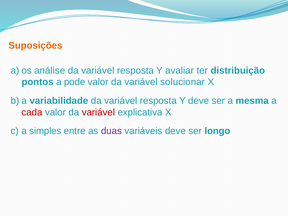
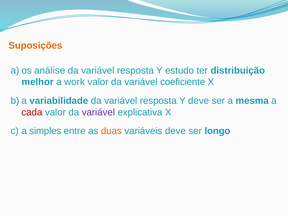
avaliar: avaliar -> estudo
pontos: pontos -> melhor
pode: pode -> work
solucionar: solucionar -> coeficiente
variável at (98, 112) colour: red -> purple
duas colour: purple -> orange
